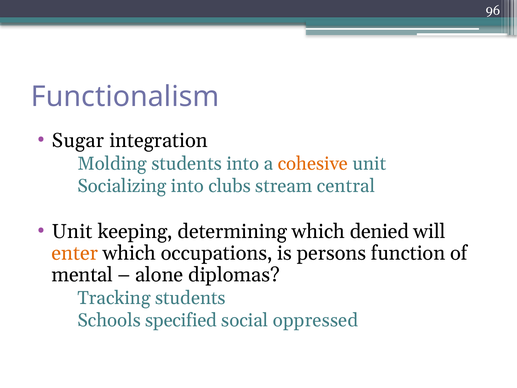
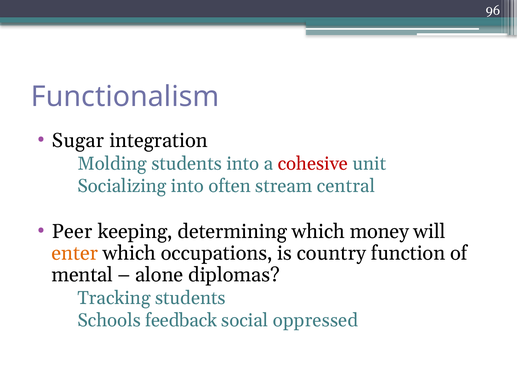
cohesive colour: orange -> red
clubs: clubs -> often
Unit at (72, 231): Unit -> Peer
denied: denied -> money
persons: persons -> country
specified: specified -> feedback
